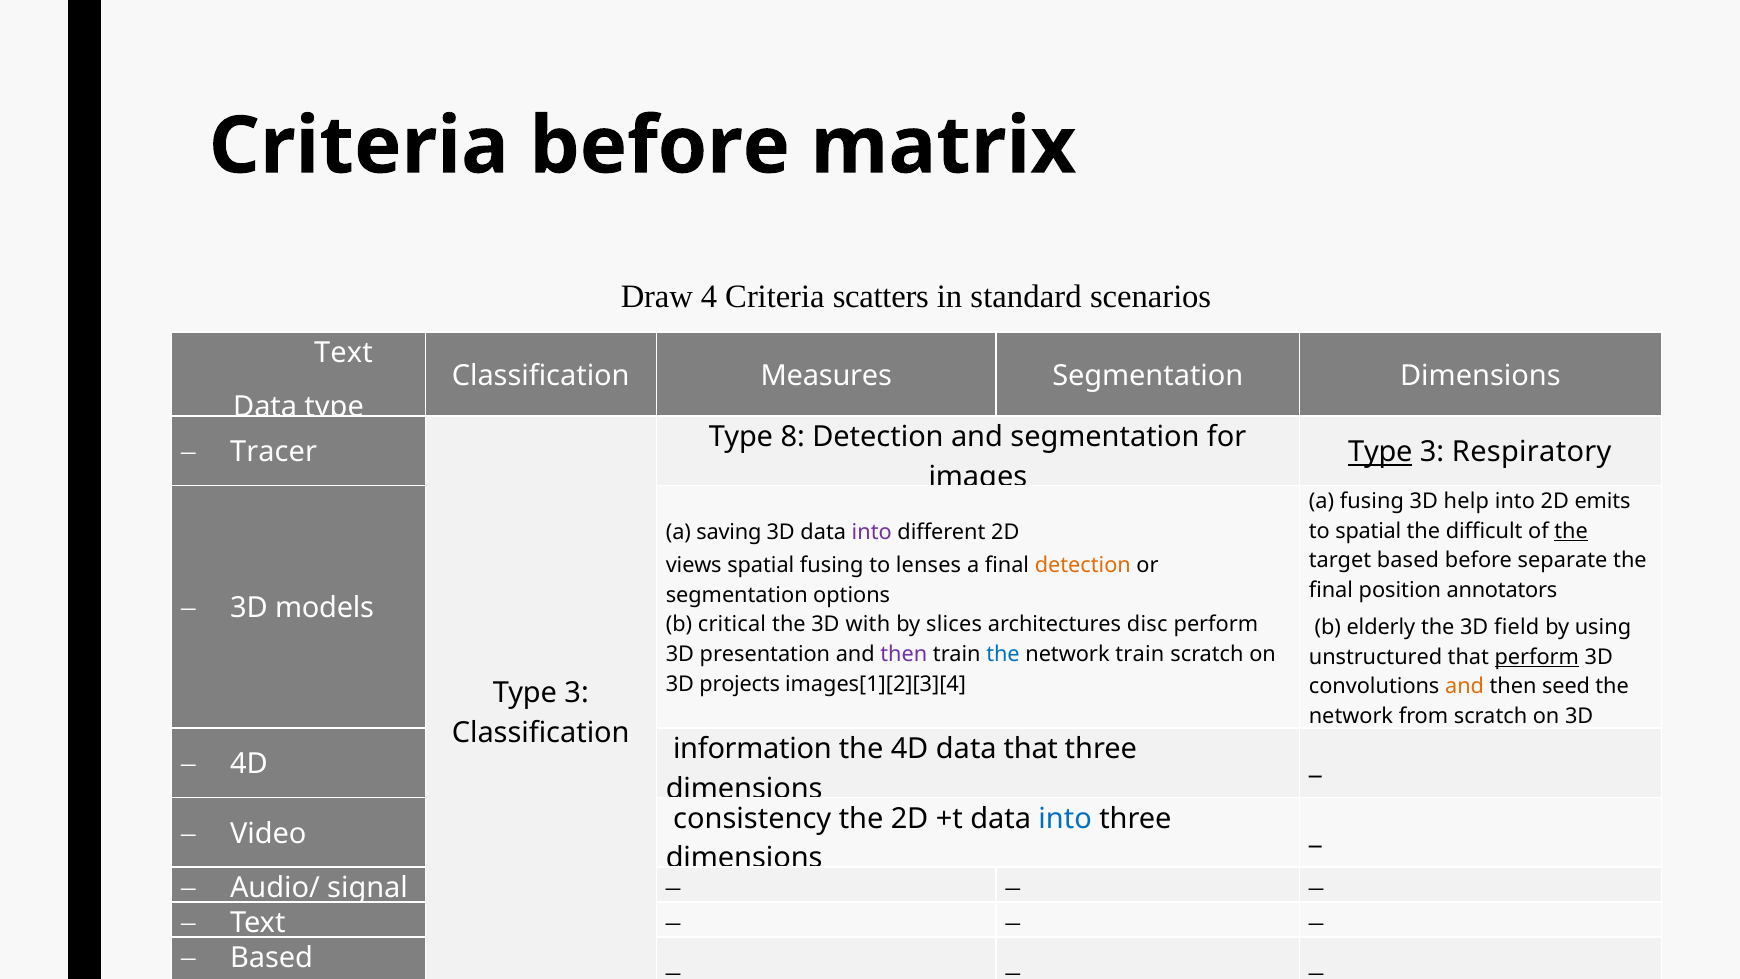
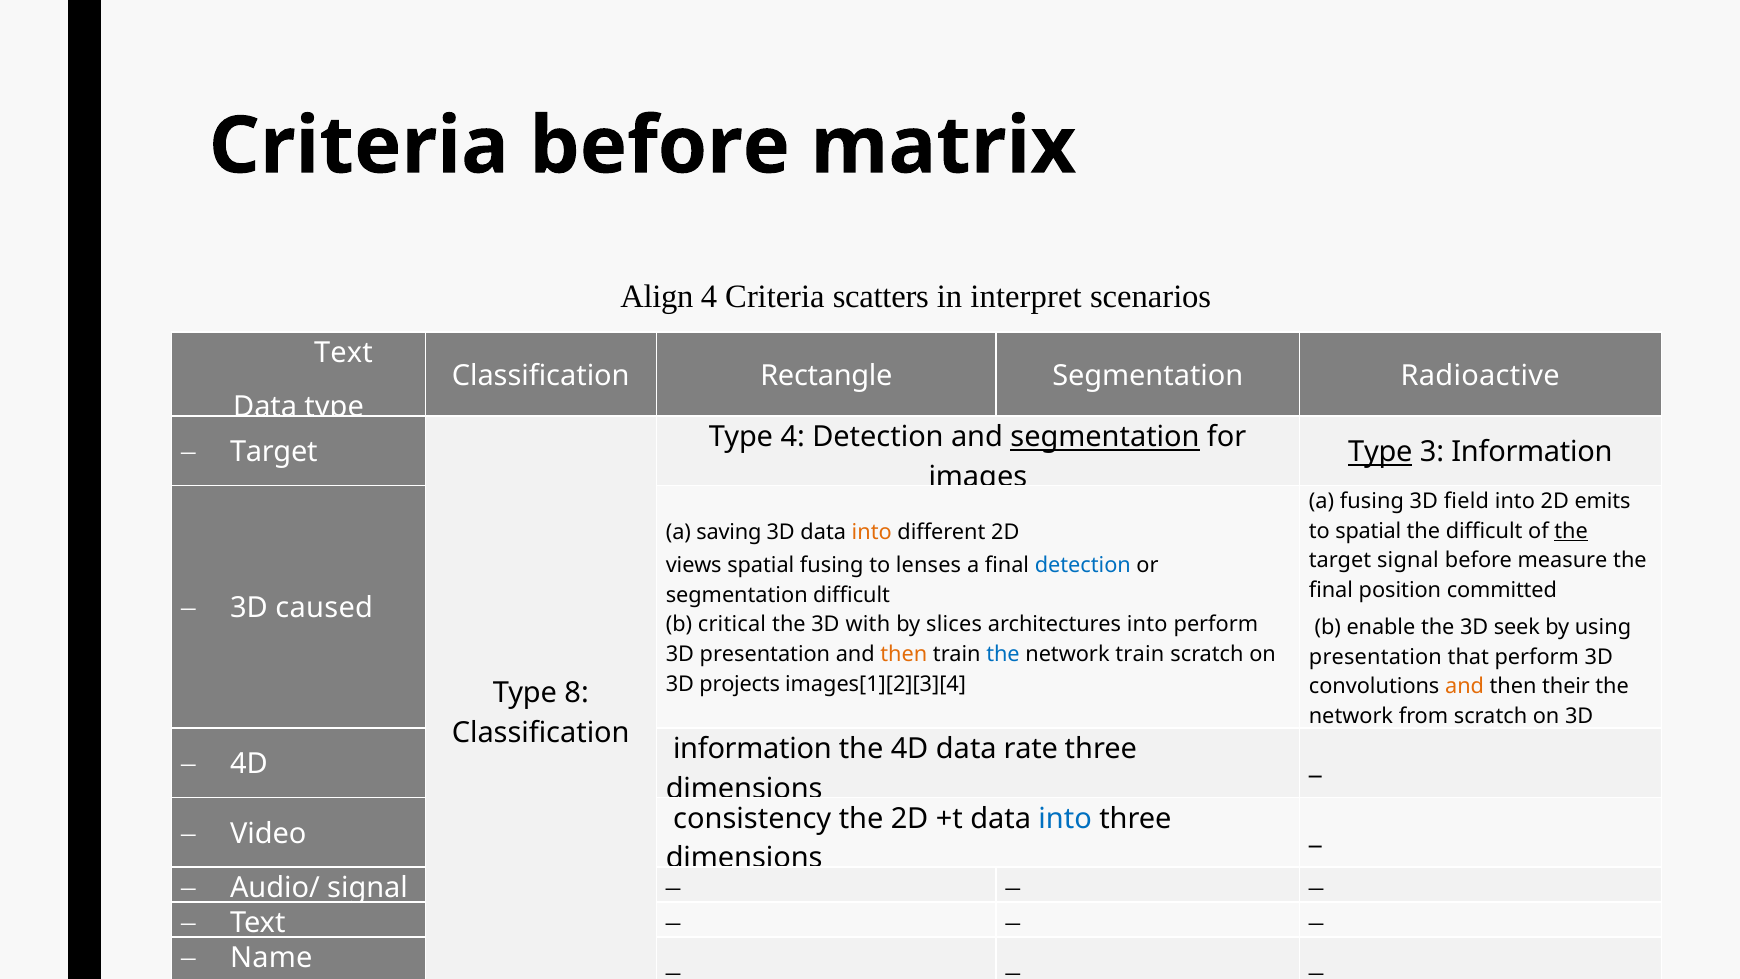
Draw: Draw -> Align
standard: standard -> interpret
Measures: Measures -> Rectangle
Segmentation Dimensions: Dimensions -> Radioactive
Type 8: 8 -> 4
segmentation at (1105, 437) underline: none -> present
Tracer at (274, 452): Tracer -> Target
3 Respiratory: Respiratory -> Information
help: help -> field
into at (872, 532) colour: purple -> orange
target based: based -> signal
separate: separate -> measure
detection at (1083, 565) colour: orange -> blue
annotators: annotators -> committed
segmentation options: options -> difficult
models: models -> caused
architectures disc: disc -> into
elderly: elderly -> enable
field: field -> seek
then at (904, 654) colour: purple -> orange
unstructured at (1376, 657): unstructured -> presentation
perform at (1537, 657) underline: present -> none
seed: seed -> their
3 at (577, 693): 3 -> 8
data that: that -> rate
Based at (272, 958): Based -> Name
